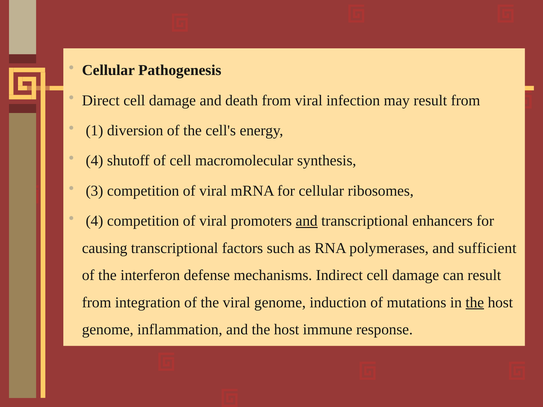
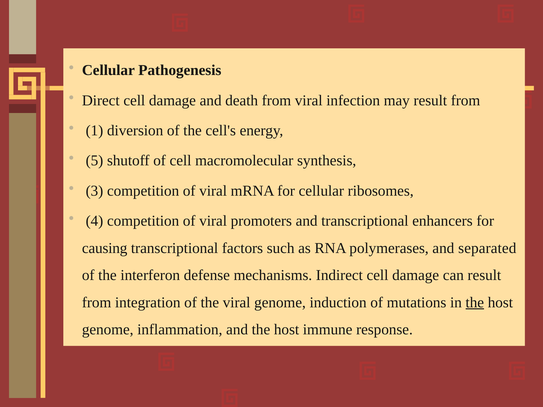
4 at (94, 161): 4 -> 5
and at (307, 221) underline: present -> none
sufficient: sufficient -> separated
